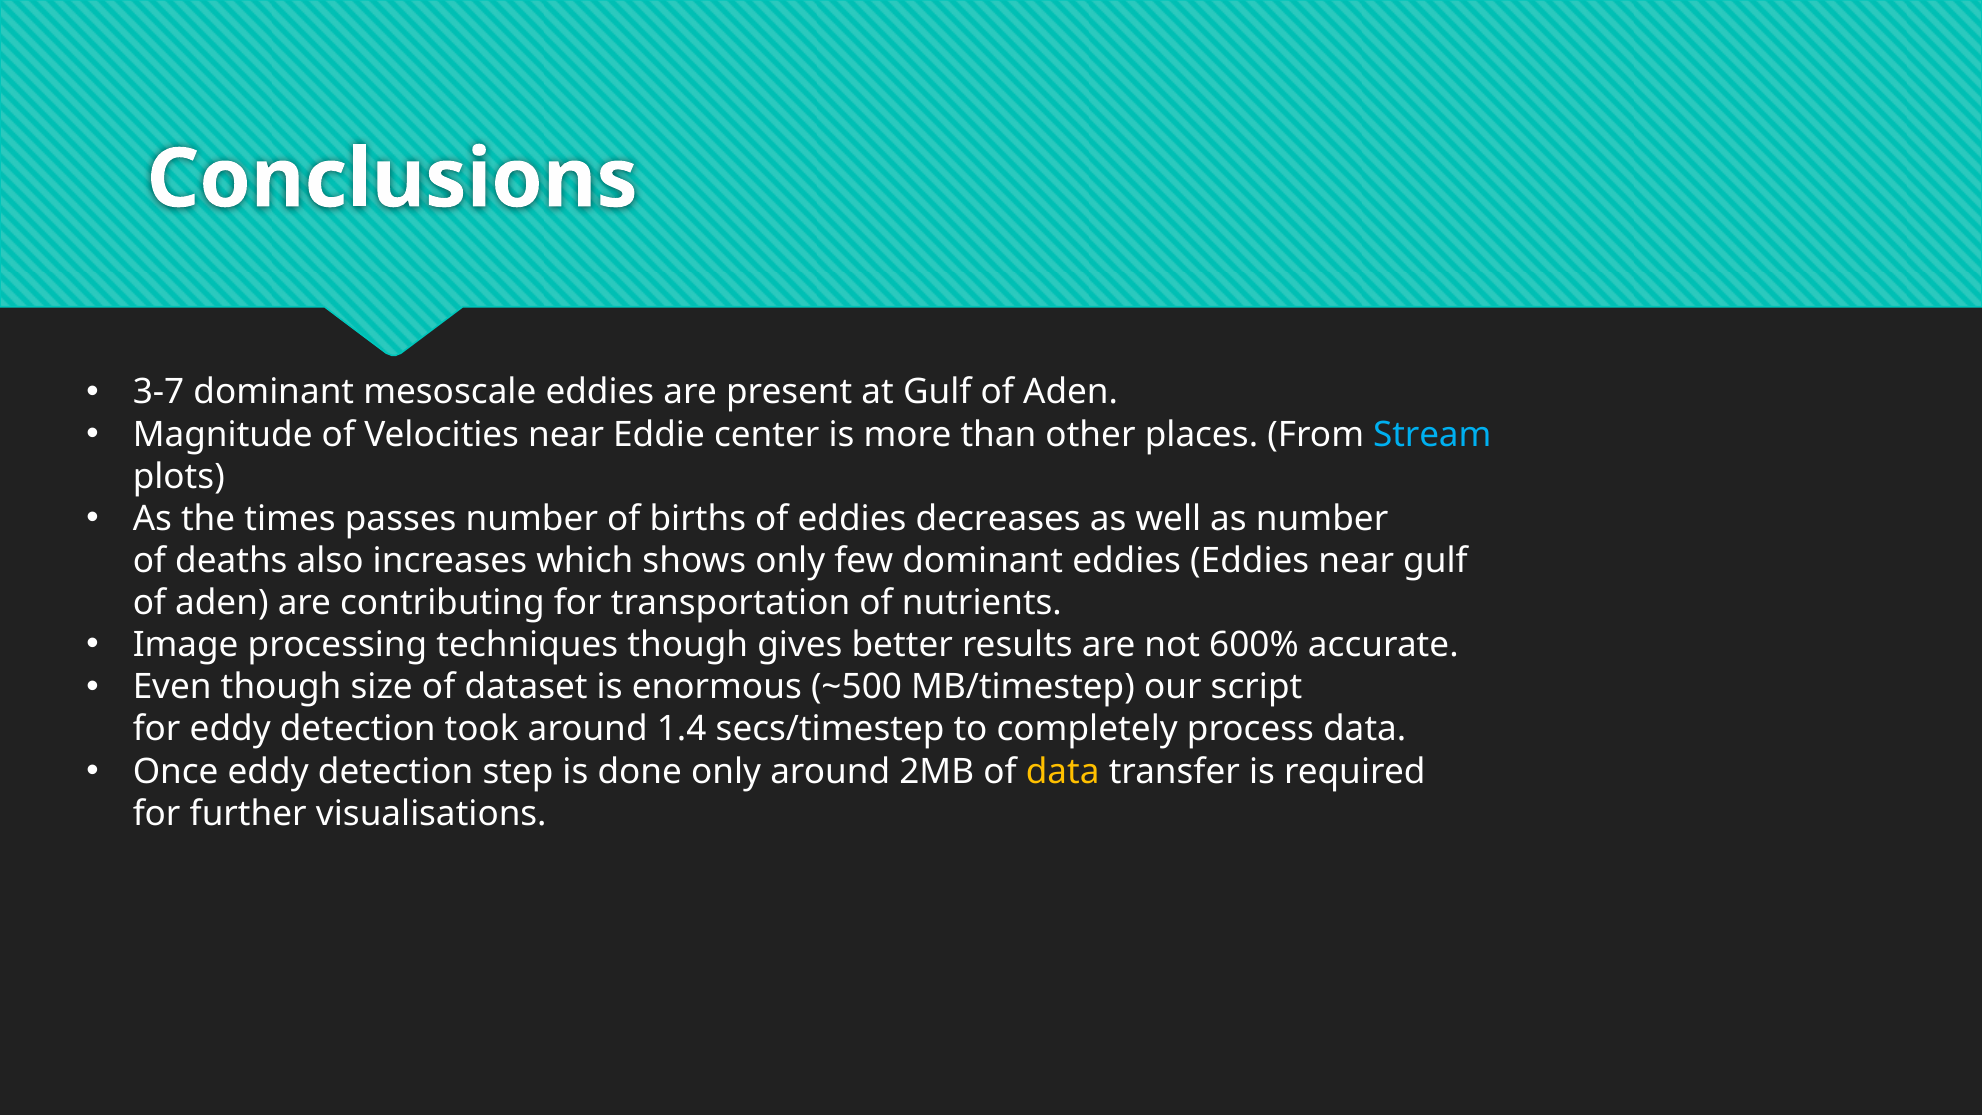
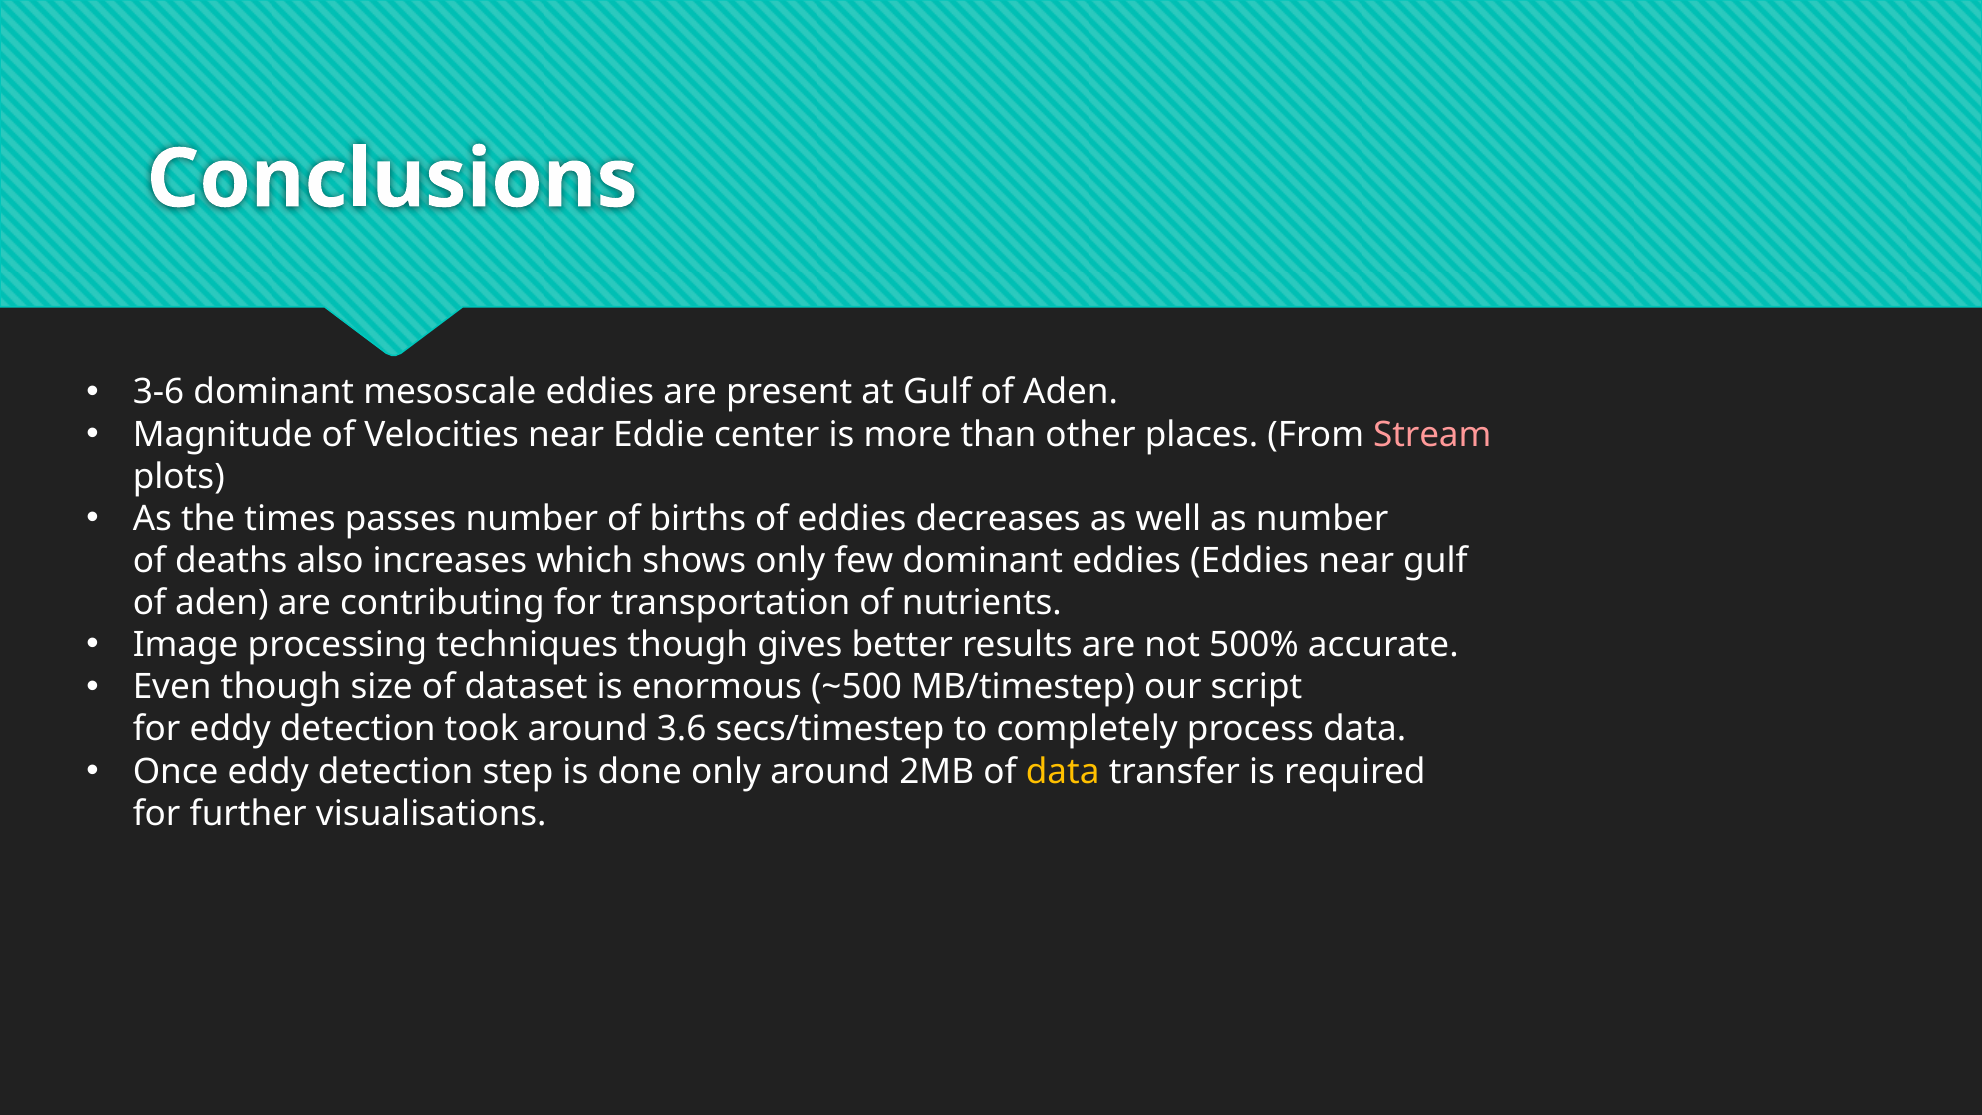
3-7: 3-7 -> 3-6
Stream colour: light blue -> pink
600%: 600% -> 500%
1.4: 1.4 -> 3.6
